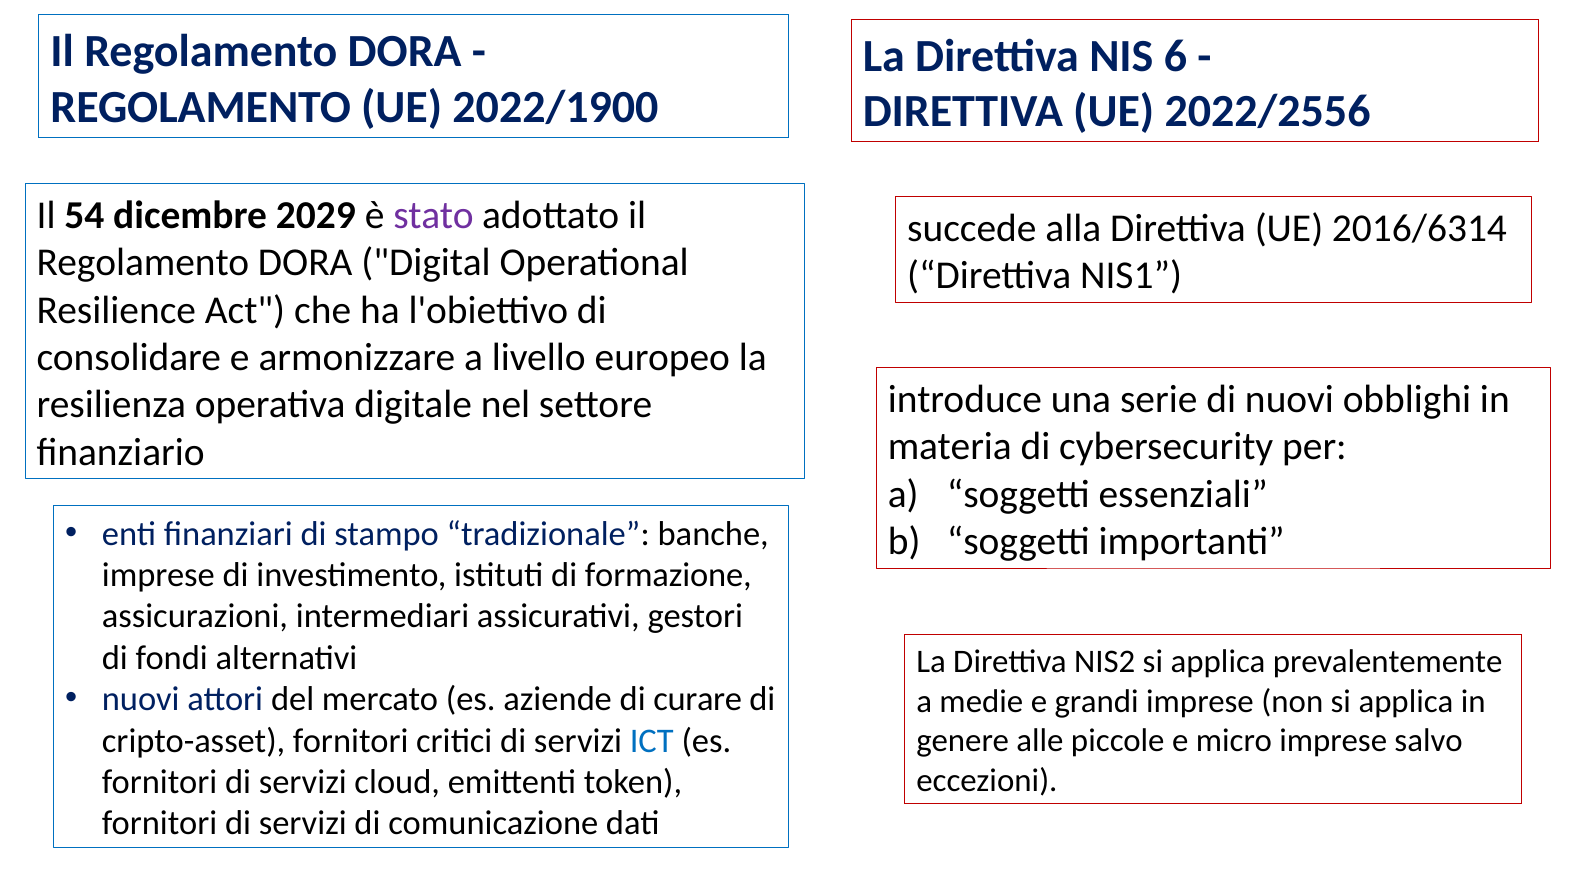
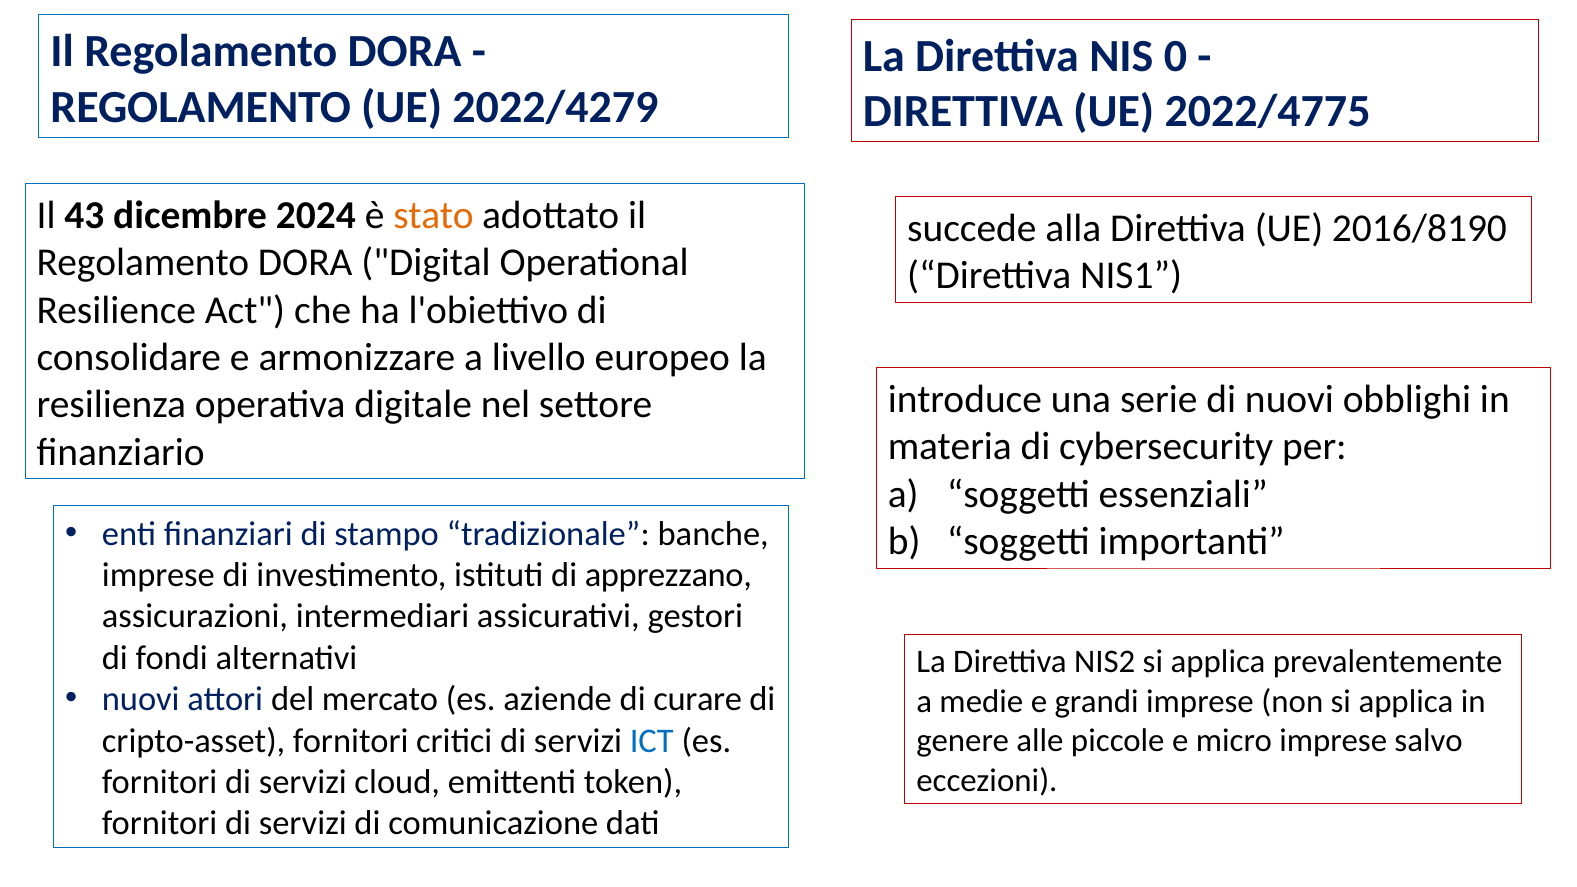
6: 6 -> 0
2022/1900: 2022/1900 -> 2022/4279
2022/2556: 2022/2556 -> 2022/4775
54: 54 -> 43
2029: 2029 -> 2024
stato colour: purple -> orange
2016/6314: 2016/6314 -> 2016/8190
formazione: formazione -> apprezzano
